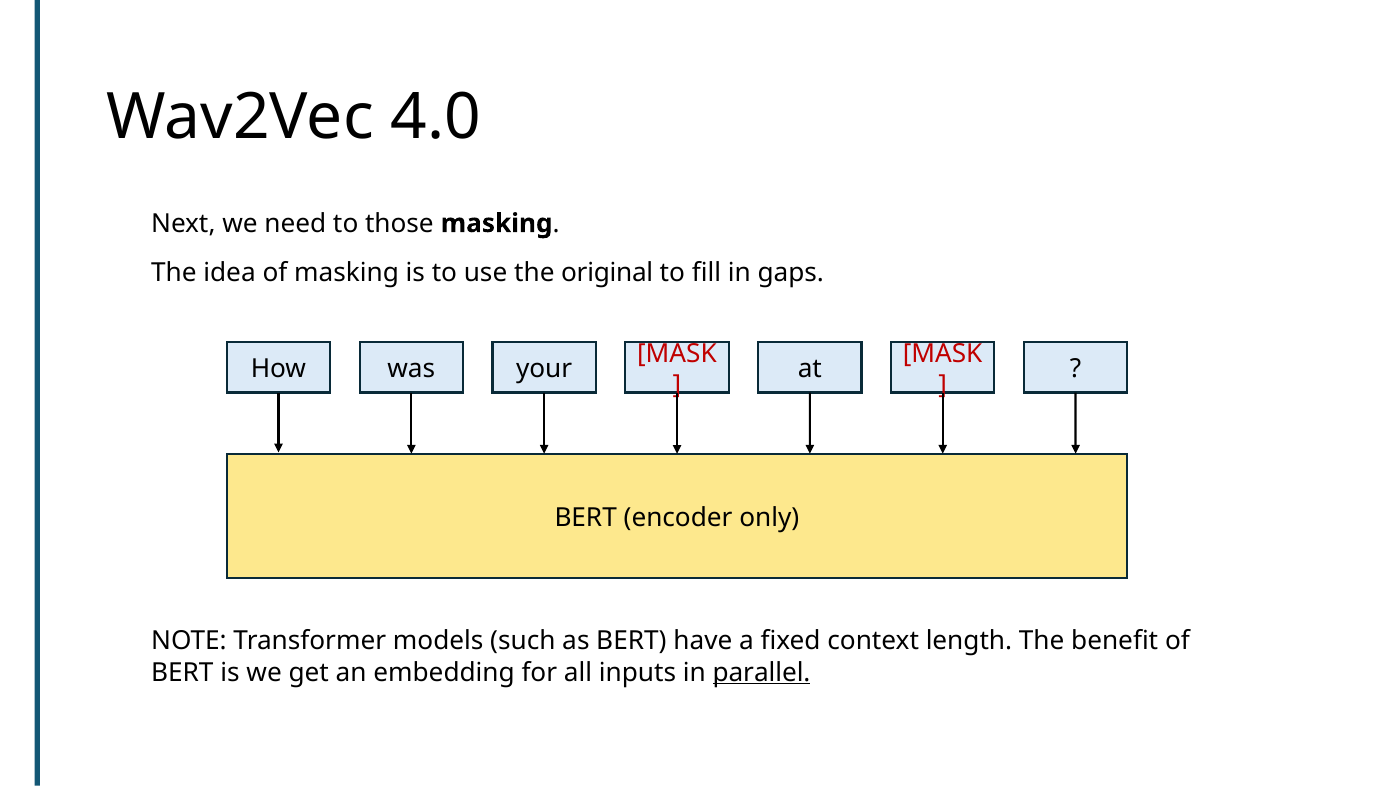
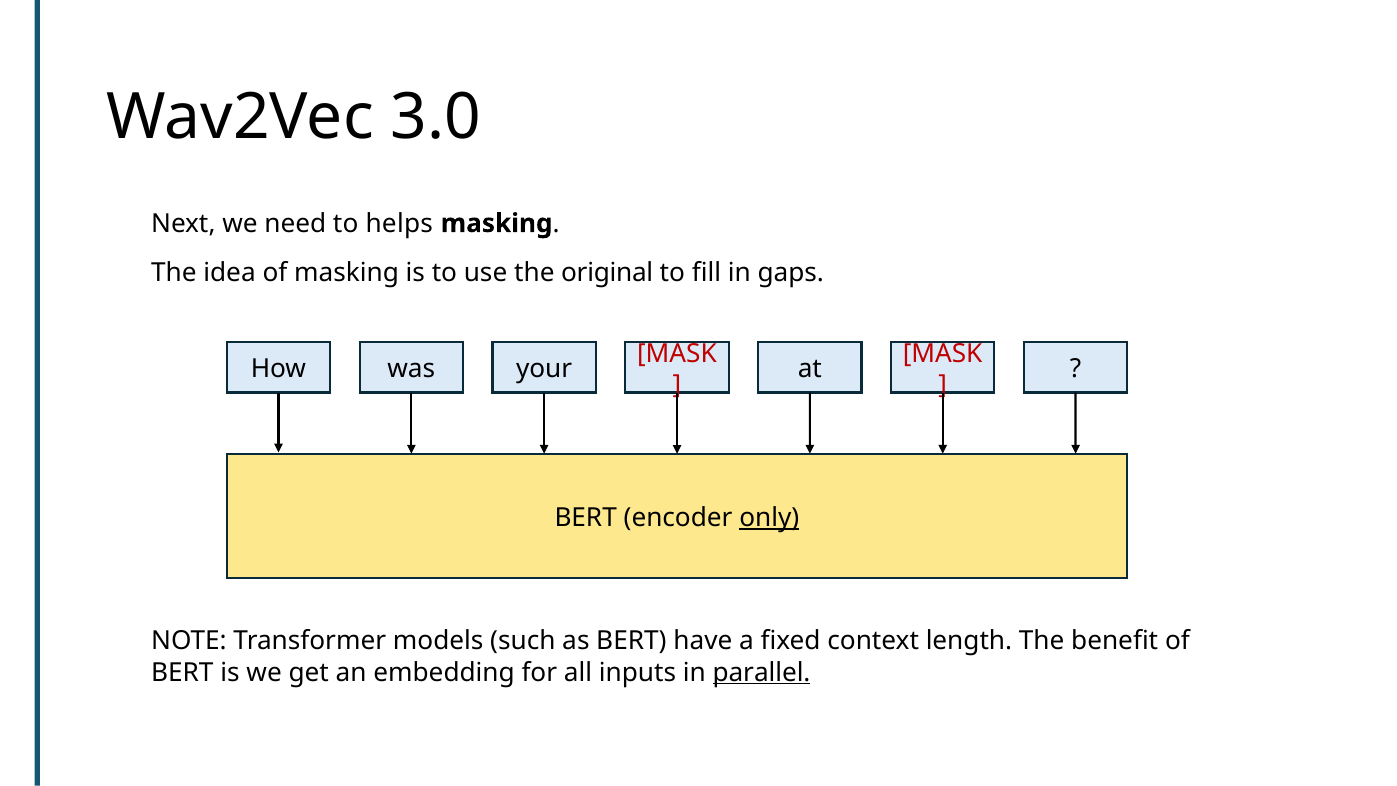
4.0: 4.0 -> 3.0
those: those -> helps
only underline: none -> present
